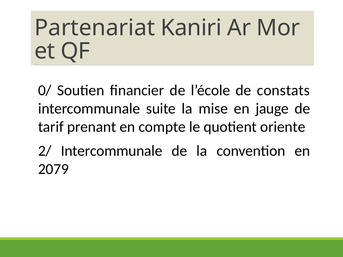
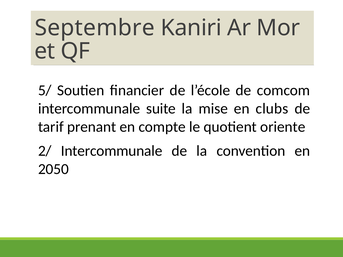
Partenariat: Partenariat -> Septembre
0/: 0/ -> 5/
constats: constats -> comcom
jauge: jauge -> clubs
2079: 2079 -> 2050
